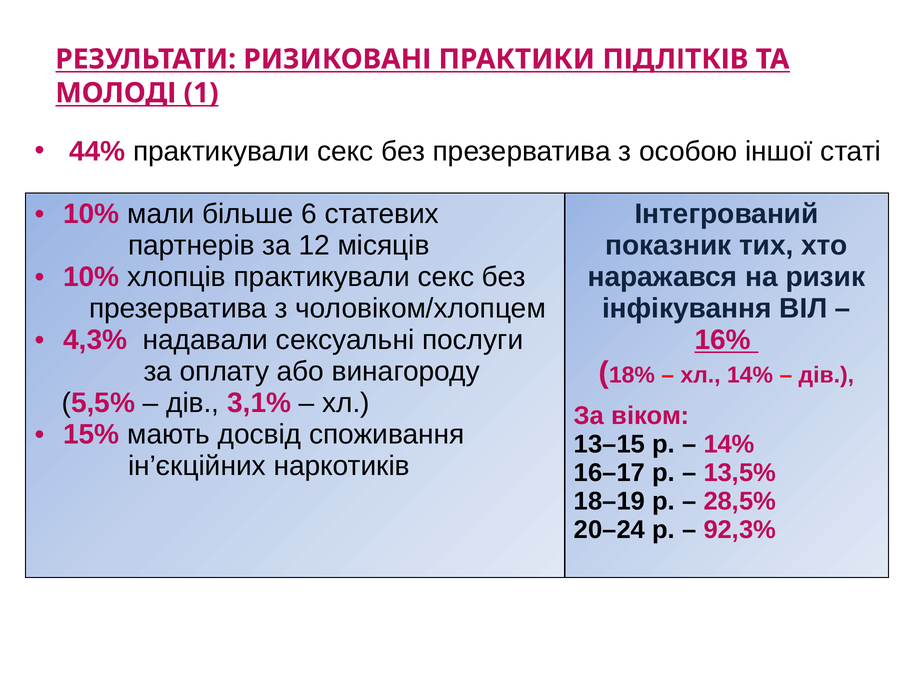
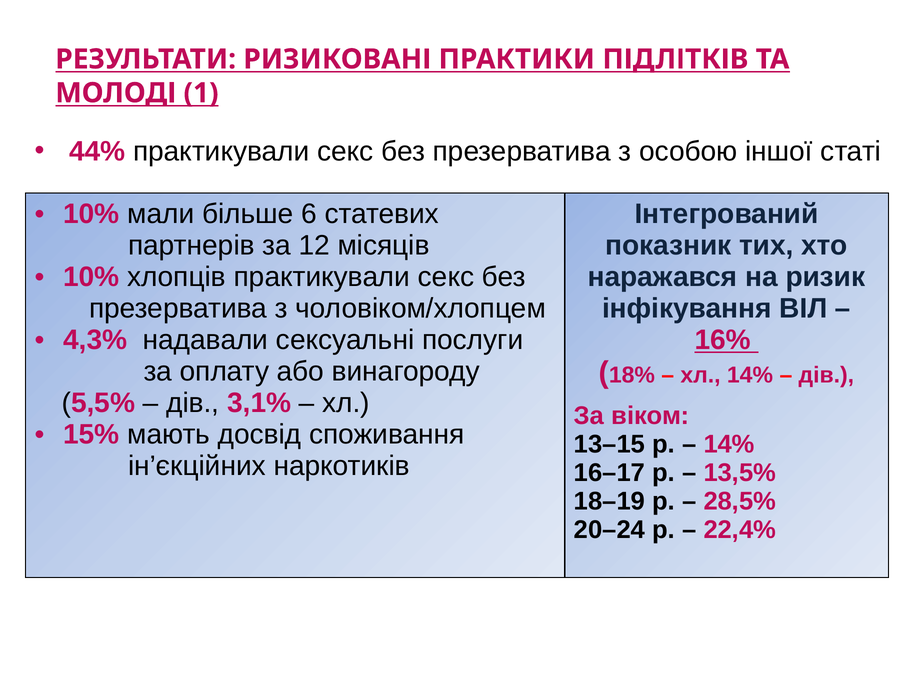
92,3%: 92,3% -> 22,4%
